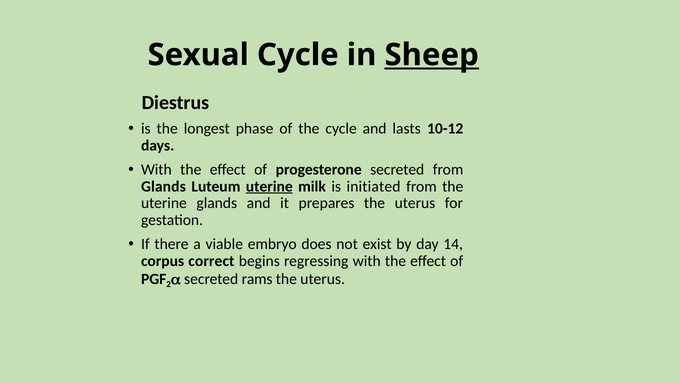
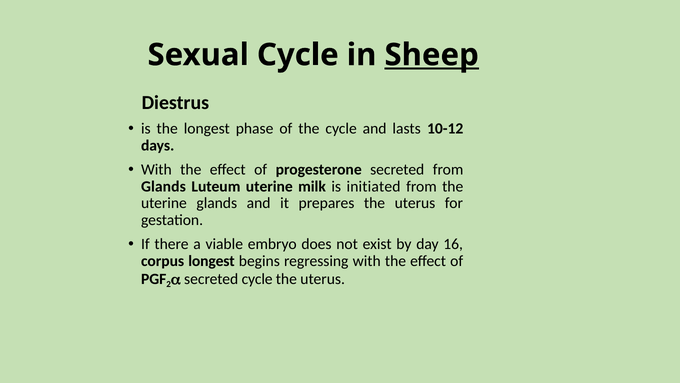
uterine at (269, 186) underline: present -> none
14: 14 -> 16
corpus correct: correct -> longest
secreted rams: rams -> cycle
